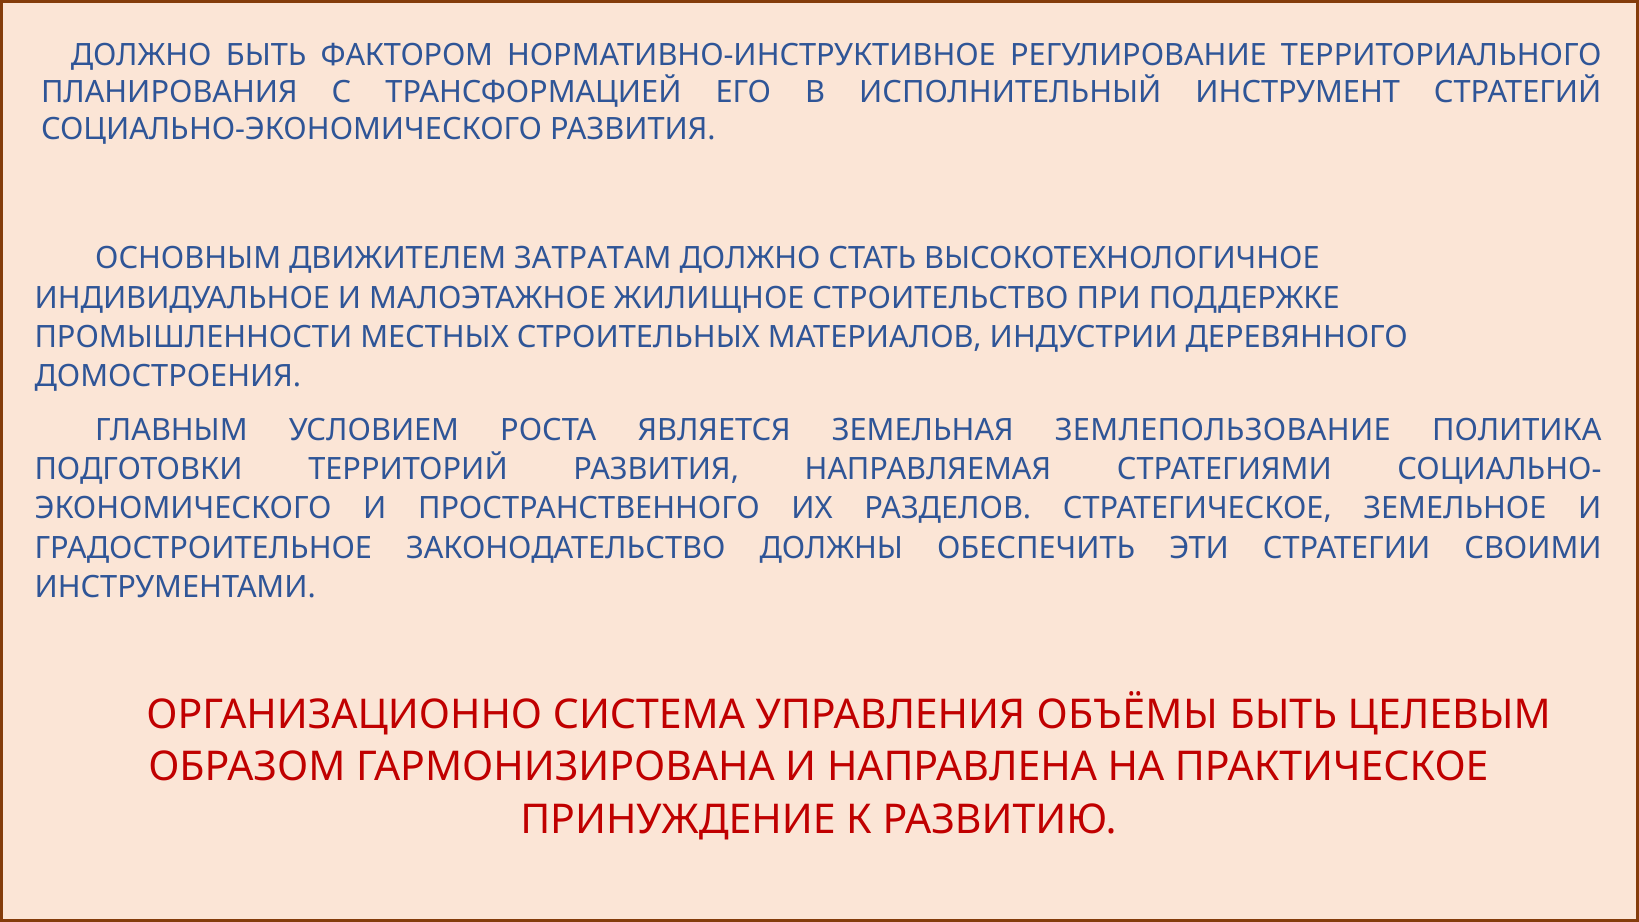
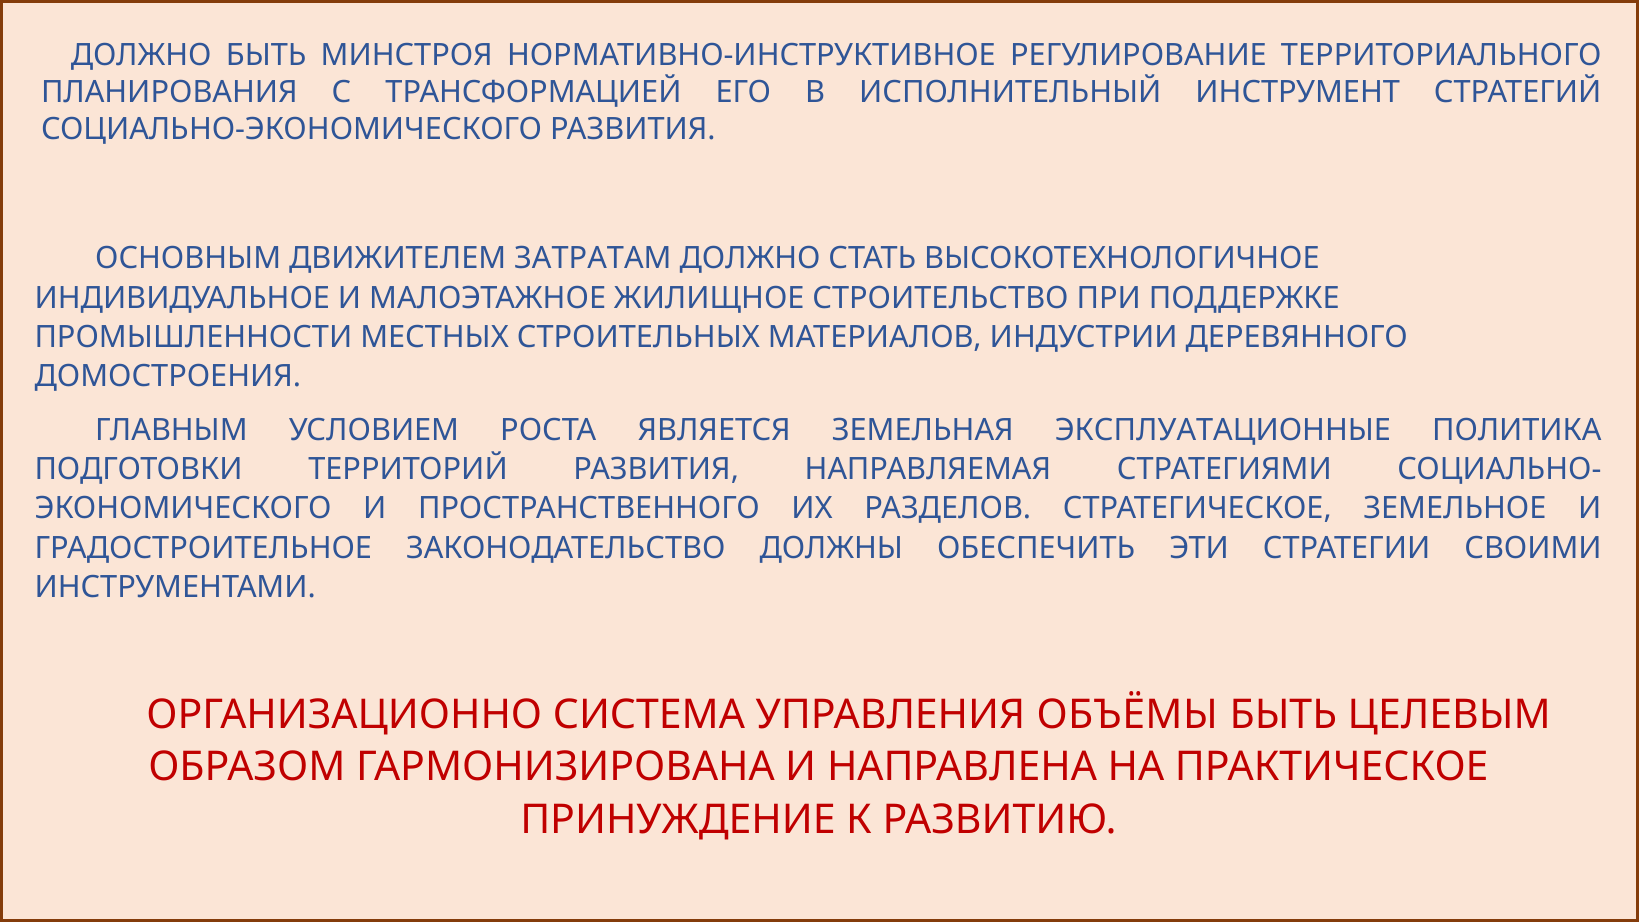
ФАКТОРОМ: ФАКТОРОМ -> МИНСТРОЯ
ЗЕМЛЕПОЛЬЗОВАНИЕ: ЗЕМЛЕПОЛЬЗОВАНИЕ -> ЭКСПЛУАТАЦИОННЫЕ
